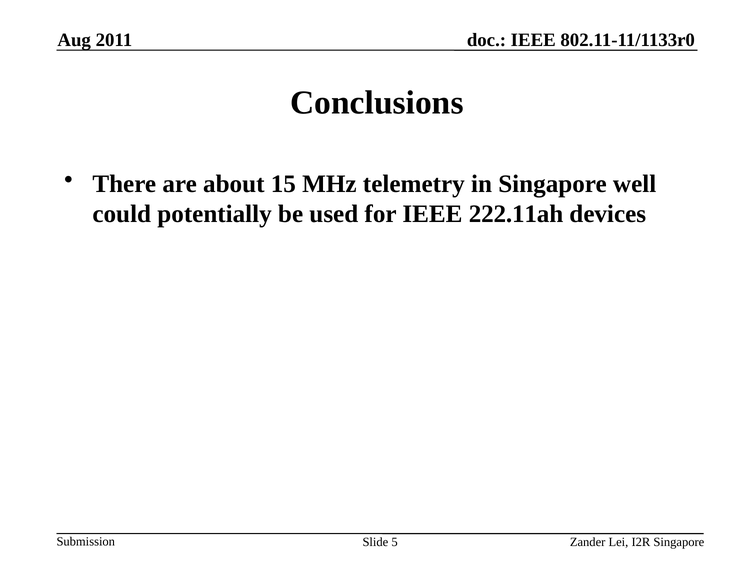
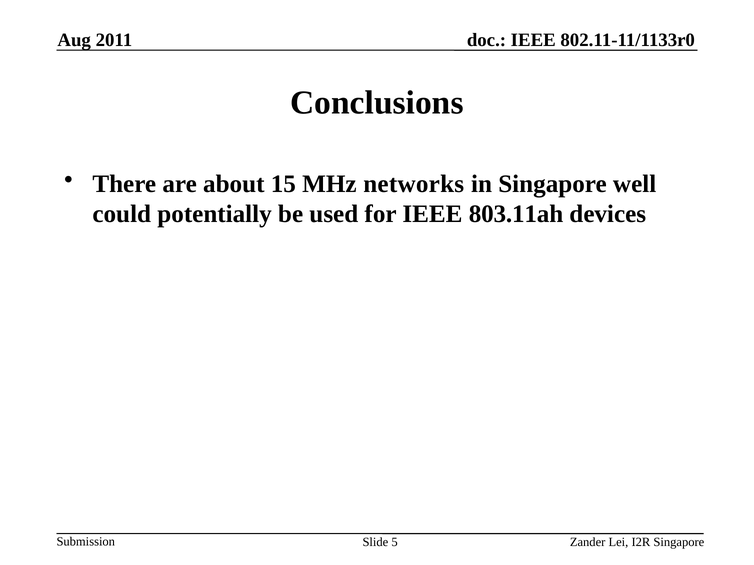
telemetry: telemetry -> networks
222.11ah: 222.11ah -> 803.11ah
